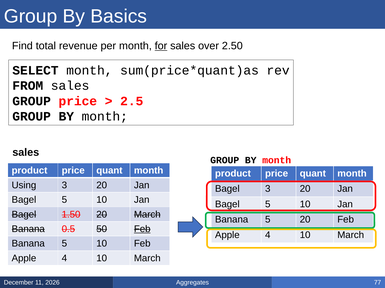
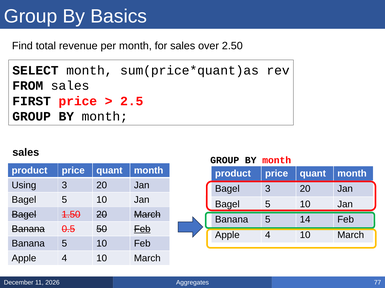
for underline: present -> none
GROUP at (32, 101): GROUP -> FIRST
5 20: 20 -> 14
